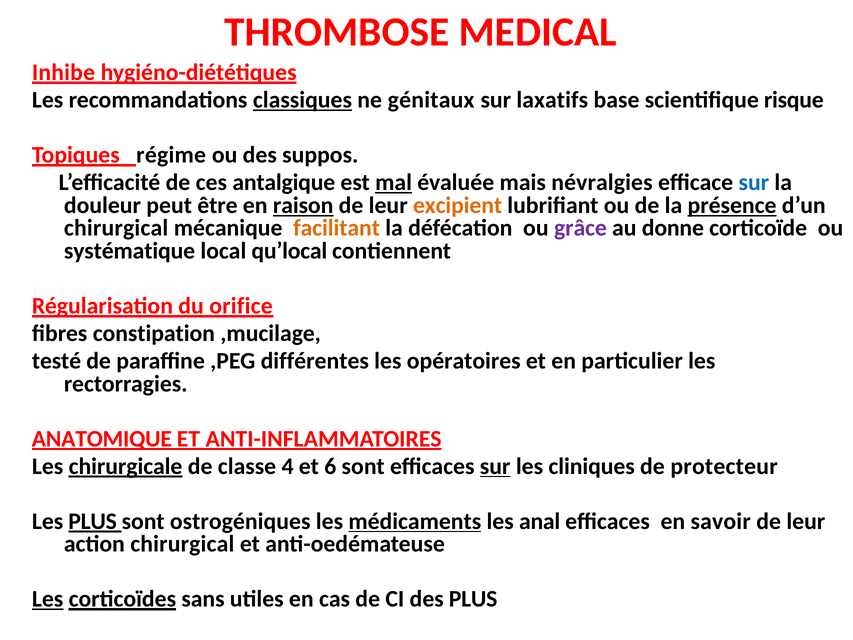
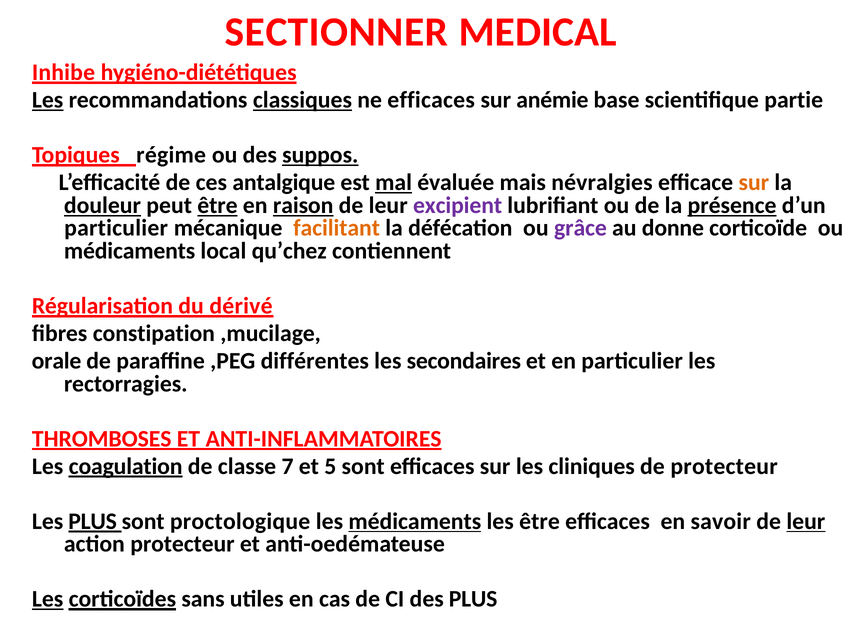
THROMBOSE: THROMBOSE -> SECTIONNER
Les at (48, 100) underline: none -> present
ne génitaux: génitaux -> efficaces
laxatifs: laxatifs -> anémie
risque: risque -> partie
suppos underline: none -> present
sur at (754, 183) colour: blue -> orange
douleur underline: none -> present
être at (217, 205) underline: none -> present
excipient colour: orange -> purple
chirurgical at (116, 228): chirurgical -> particulier
systématique at (130, 251): systématique -> médicaments
qu’local: qu’local -> qu’chez
orifice: orifice -> dérivé
testé: testé -> orale
opératoires: opératoires -> secondaires
ANATOMIQUE: ANATOMIQUE -> THROMBOSES
chirurgicale: chirurgicale -> coagulation
4: 4 -> 7
6: 6 -> 5
sur at (495, 466) underline: present -> none
ostrogéniques: ostrogéniques -> proctologique
les anal: anal -> être
leur at (806, 521) underline: none -> present
action chirurgical: chirurgical -> protecteur
